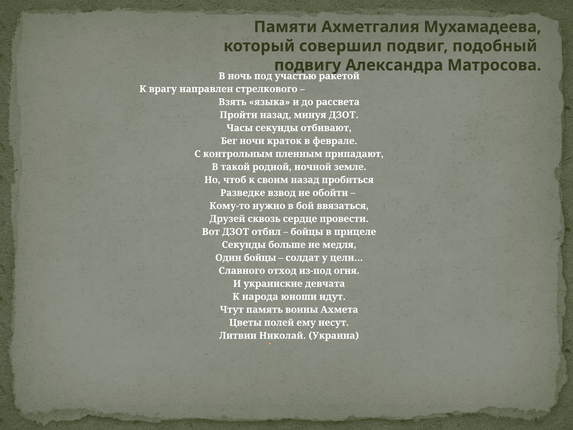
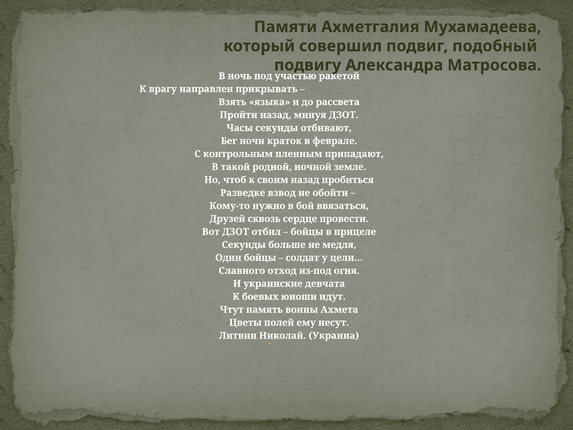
стрелкового: стрелкового -> прикрывать
народа: народа -> боевых
